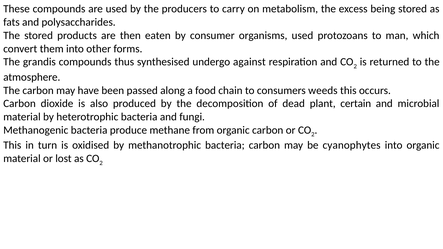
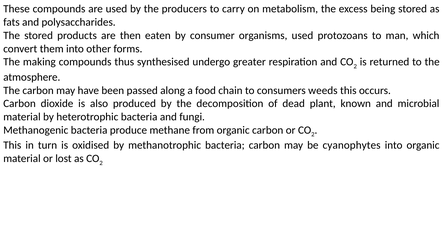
grandis: grandis -> making
against: against -> greater
certain: certain -> known
